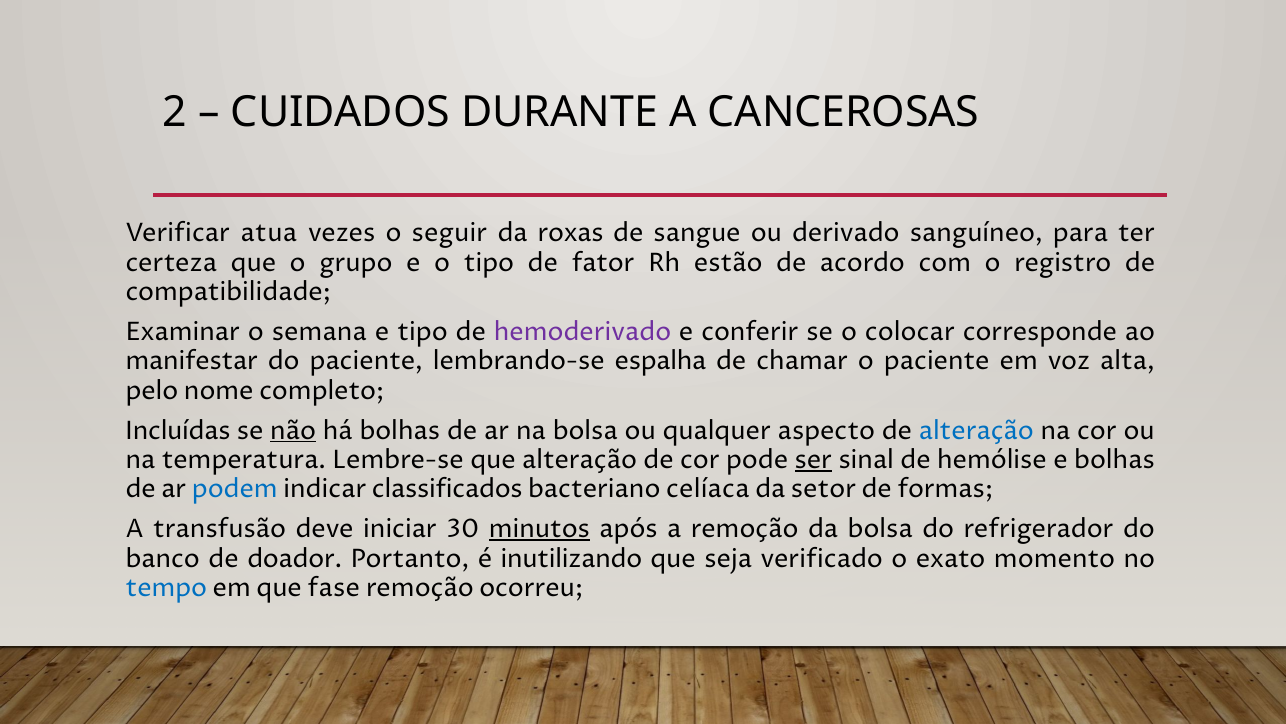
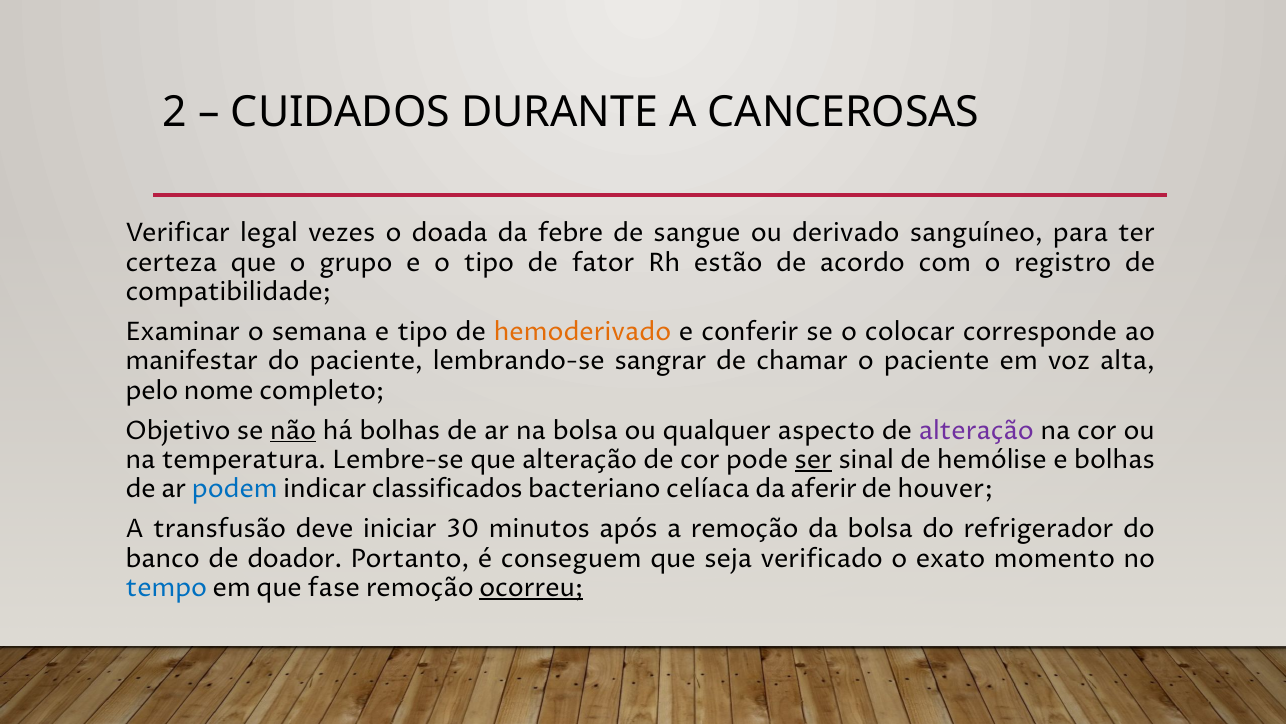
atua: atua -> legal
seguir: seguir -> doada
roxas: roxas -> febre
hemoderivado colour: purple -> orange
espalha: espalha -> sangrar
Incluídas: Incluídas -> Objetivo
alteração at (976, 430) colour: blue -> purple
setor: setor -> aferir
formas: formas -> houver
minutos underline: present -> none
inutilizando: inutilizando -> conseguem
ocorreu underline: none -> present
